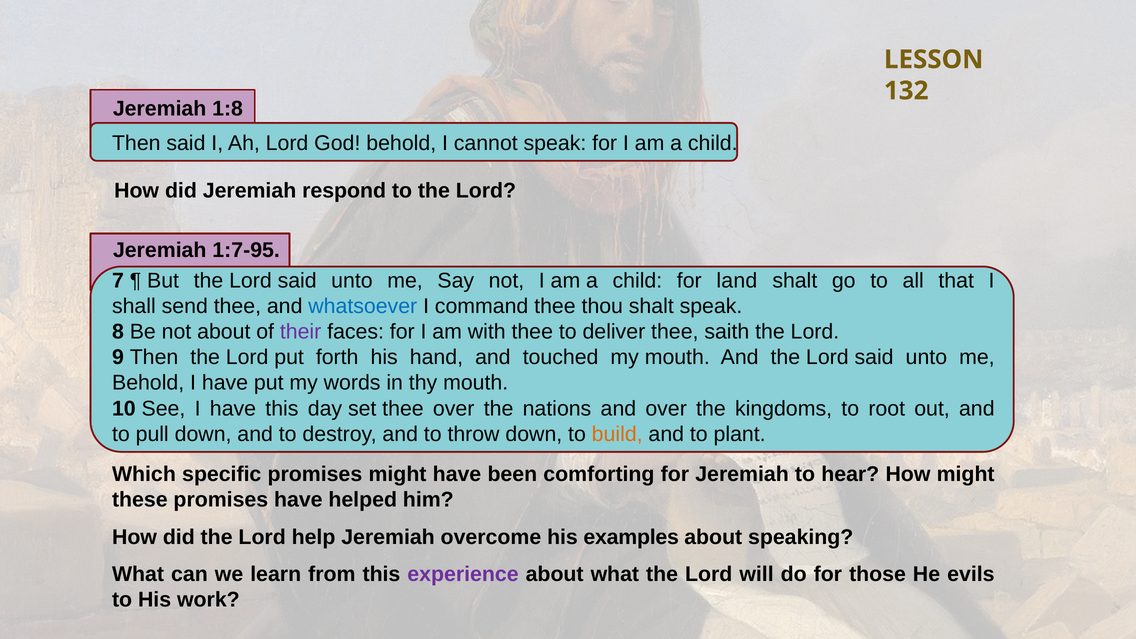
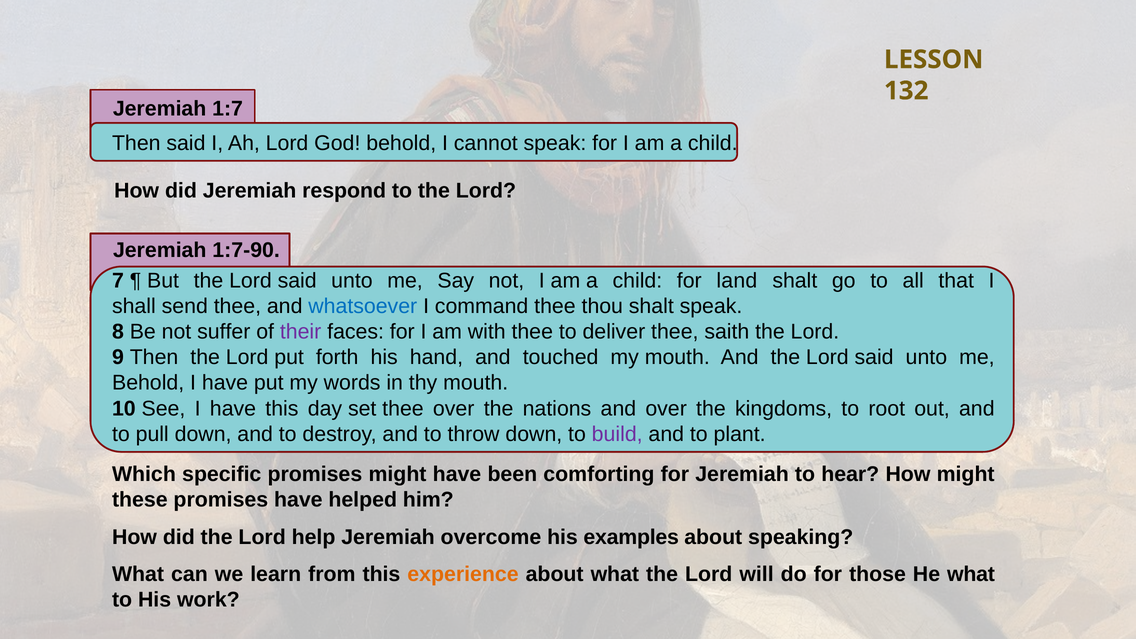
1:8: 1:8 -> 1:7
1:7-95: 1:7-95 -> 1:7-90
not about: about -> suffer
build colour: orange -> purple
experience colour: purple -> orange
He evils: evils -> what
